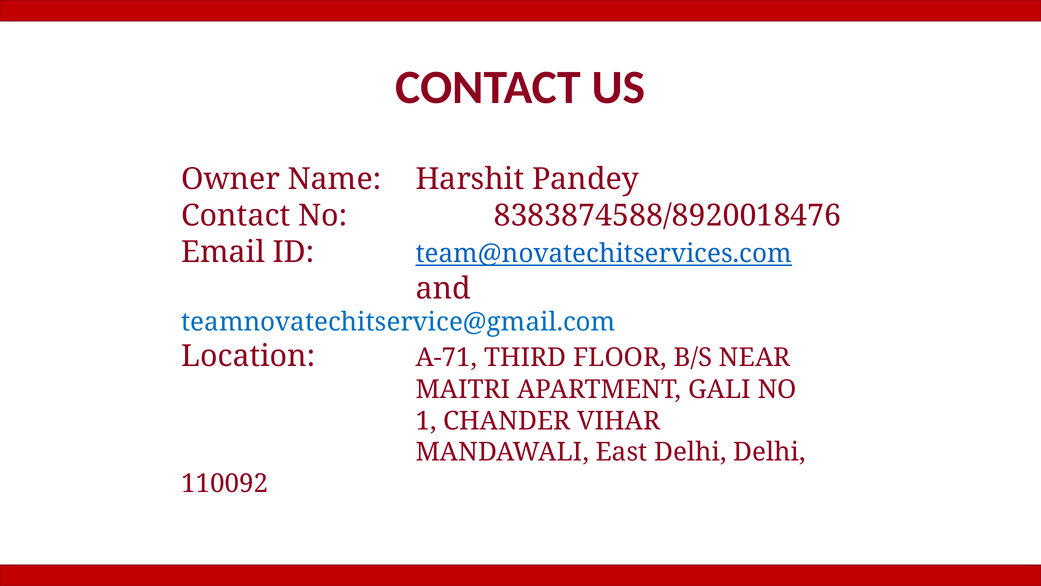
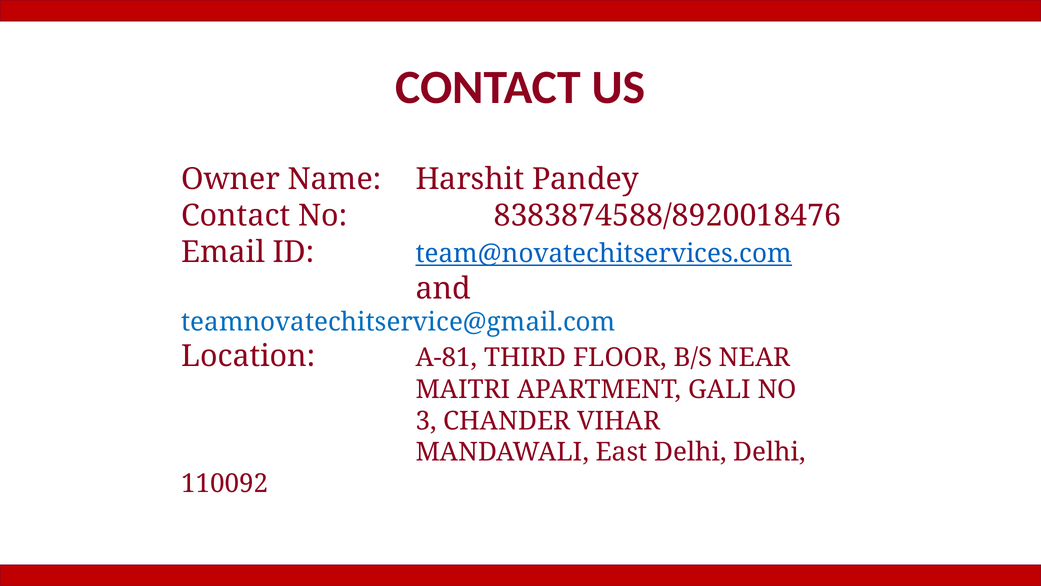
A-71: A-71 -> A-81
1: 1 -> 3
